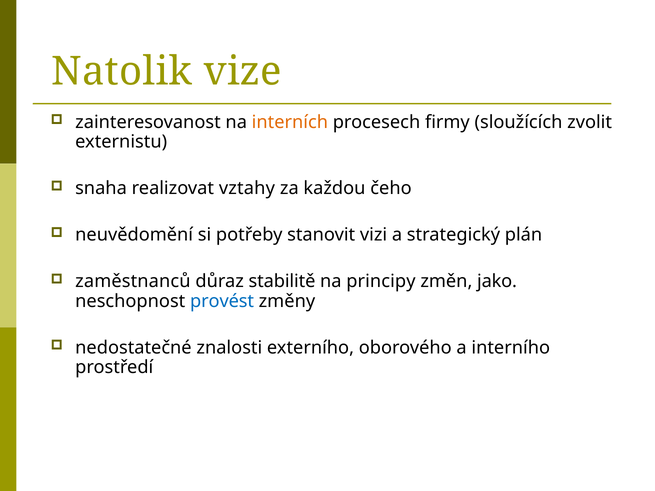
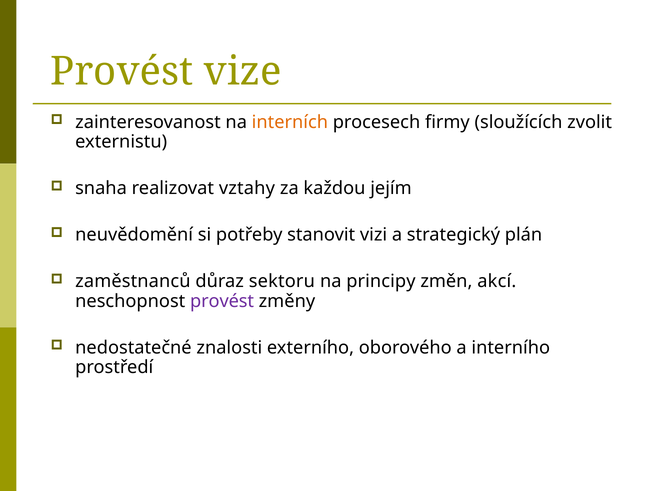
Natolik at (122, 72): Natolik -> Provést
čeho: čeho -> jejím
stabilitě: stabilitě -> sektoru
jako: jako -> akcí
provést at (222, 301) colour: blue -> purple
